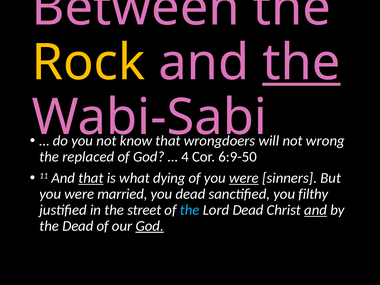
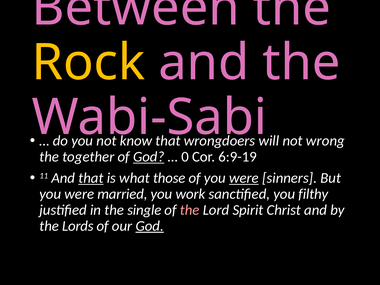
the at (301, 63) underline: present -> none
replaced: replaced -> together
God at (149, 157) underline: none -> present
4: 4 -> 0
6:9-50: 6:9-50 -> 6:9-19
dying: dying -> those
you dead: dead -> work
street: street -> single
the at (190, 210) colour: light blue -> pink
Lord Dead: Dead -> Spirit
and at (316, 210) underline: present -> none
the Dead: Dead -> Lords
